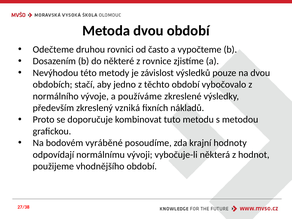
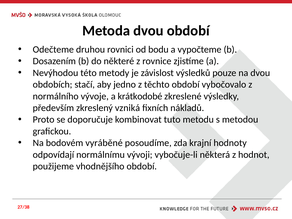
často: často -> bodu
používáme: používáme -> krátkodobé
